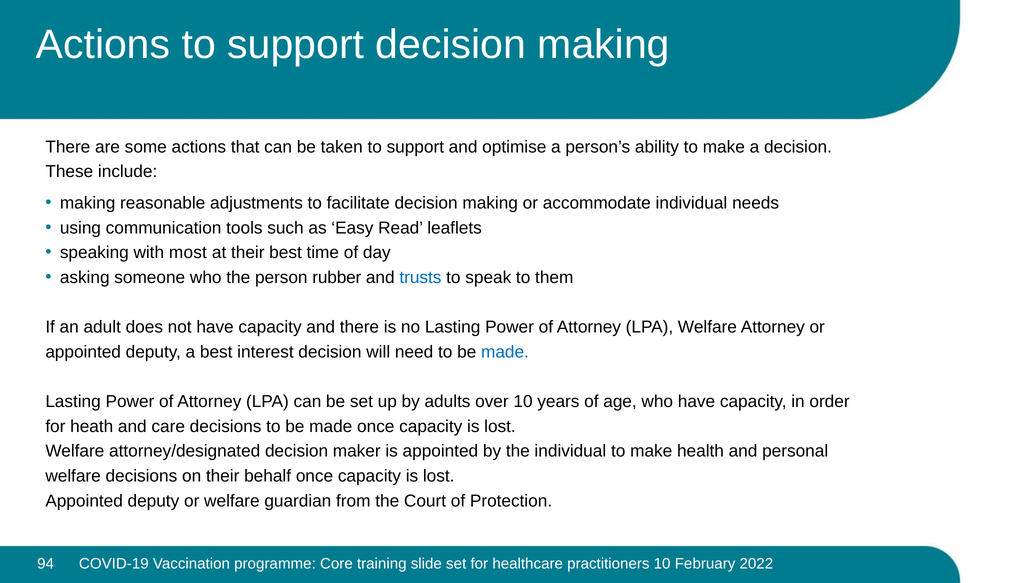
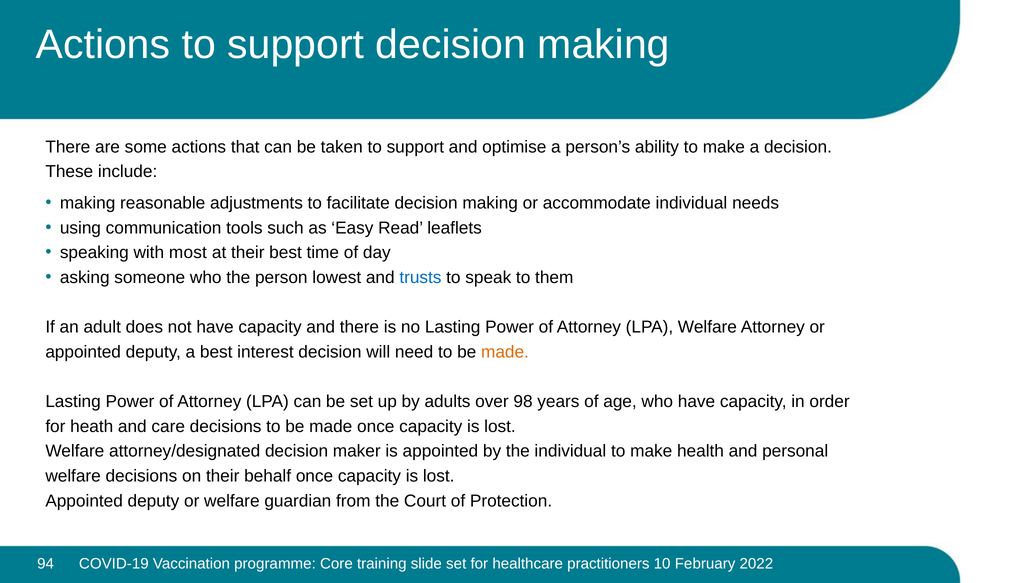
rubber: rubber -> lowest
made at (505, 352) colour: blue -> orange
over 10: 10 -> 98
